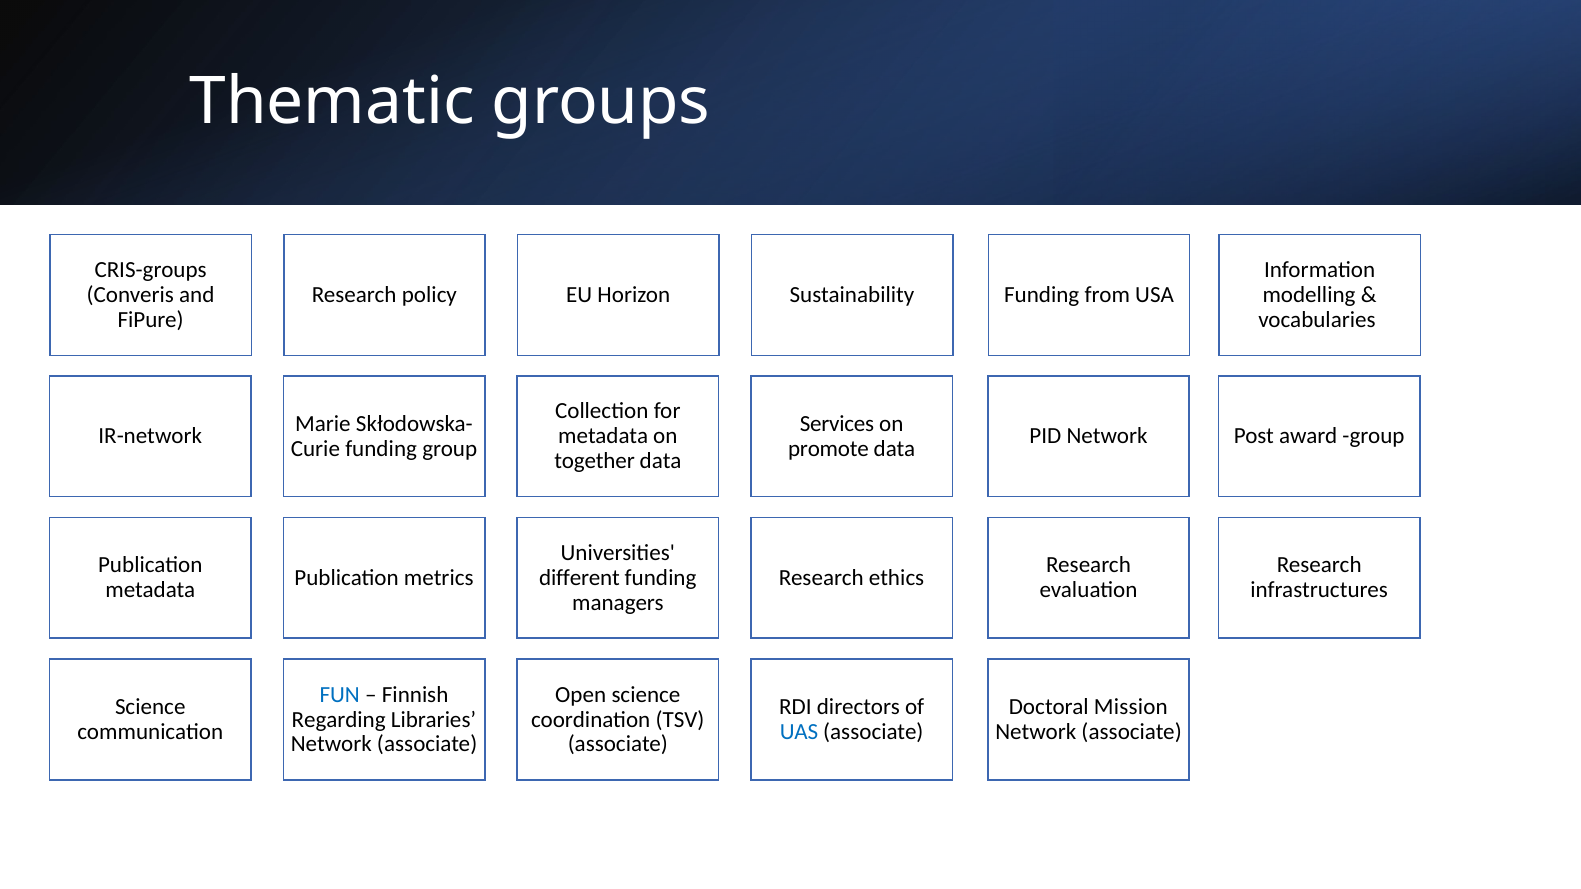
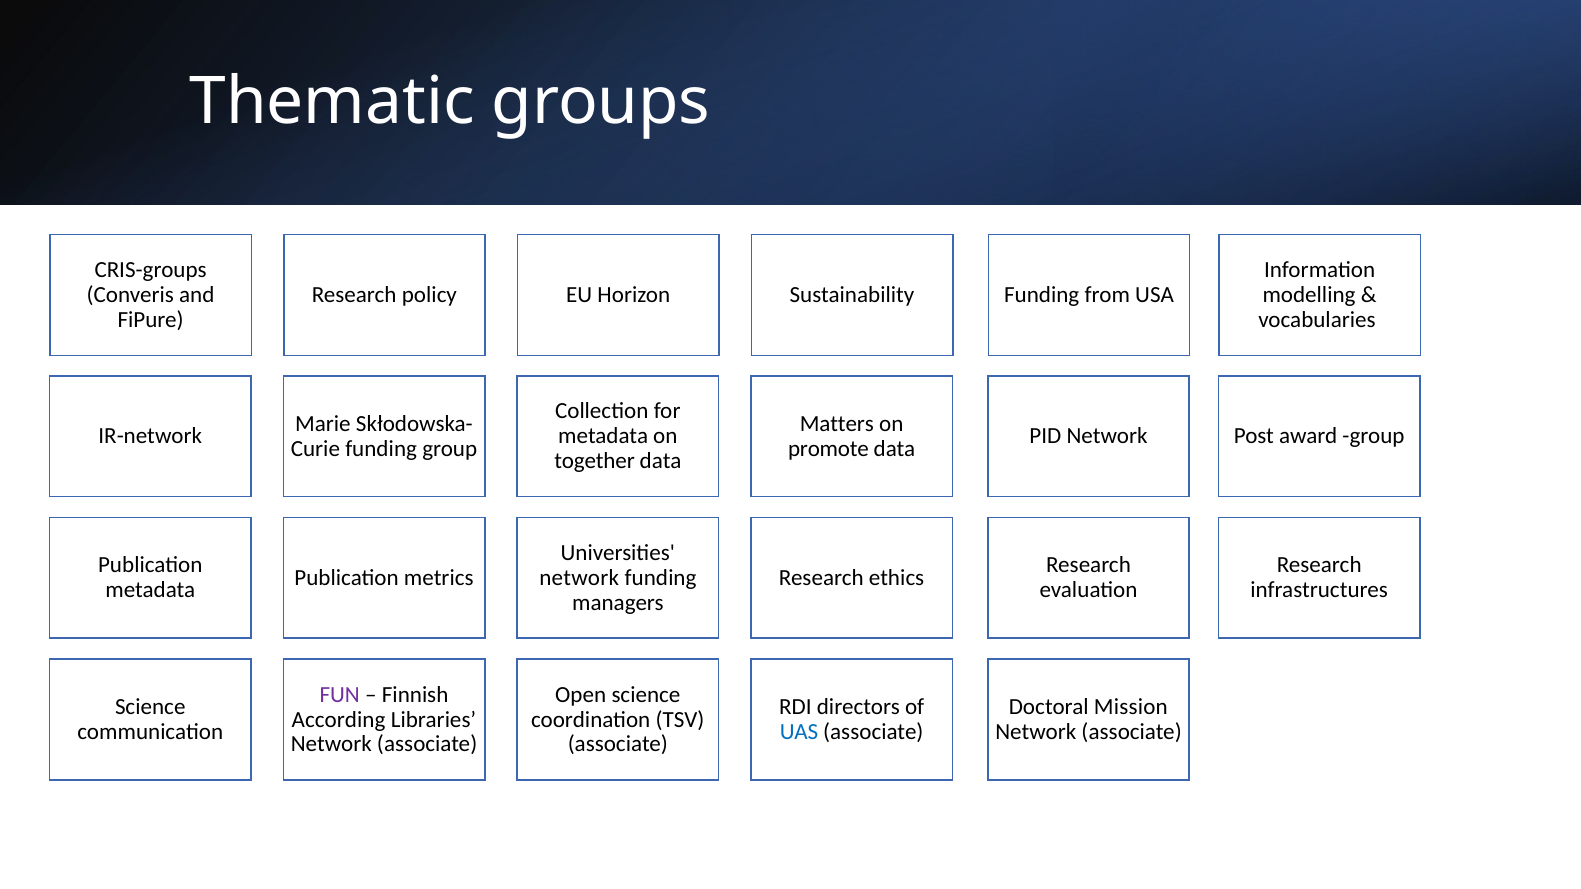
Services: Services -> Matters
different at (579, 578): different -> network
FUN colour: blue -> purple
Regarding: Regarding -> According
